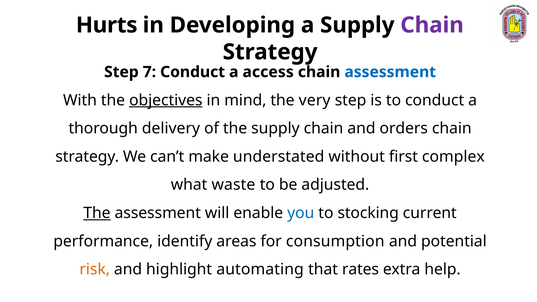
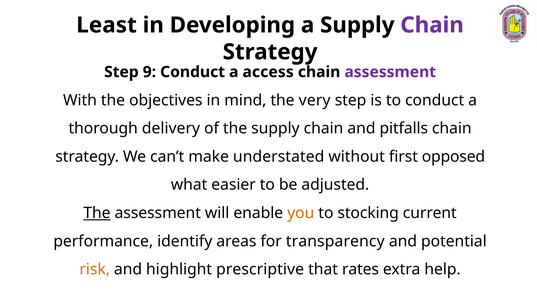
Hurts: Hurts -> Least
7: 7 -> 9
assessment at (390, 72) colour: blue -> purple
objectives underline: present -> none
orders: orders -> pitfalls
complex: complex -> opposed
waste: waste -> easier
you colour: blue -> orange
consumption: consumption -> transparency
automating: automating -> prescriptive
